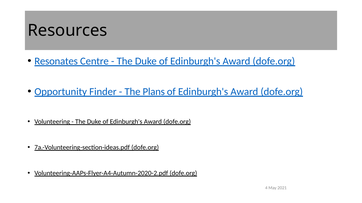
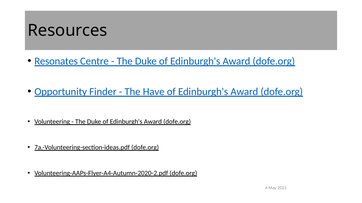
Plans: Plans -> Have
